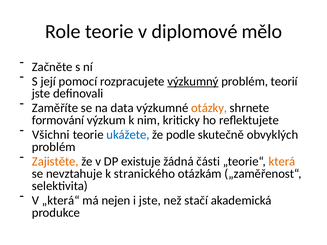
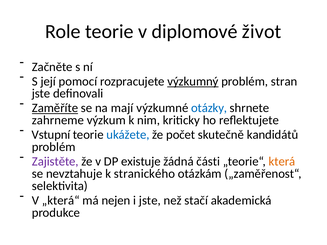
mělo: mělo -> život
teorií: teorií -> stran
Zaměříte underline: none -> present
data: data -> mají
otázky colour: orange -> blue
formování: formování -> zahrneme
Všichni: Všichni -> Vstupní
podle: podle -> počet
obvyklých: obvyklých -> kandidátů
Zajistěte colour: orange -> purple
